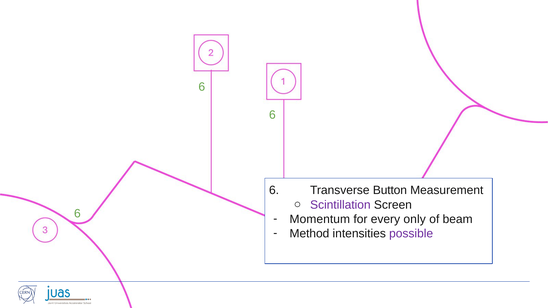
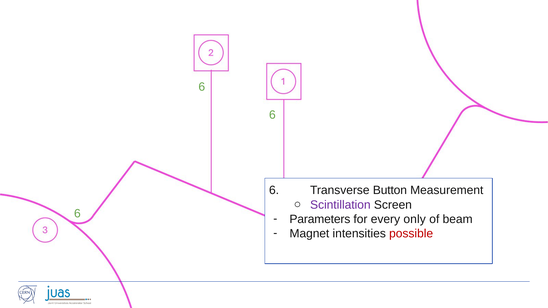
Momentum: Momentum -> Parameters
Method: Method -> Magnet
possible colour: purple -> red
